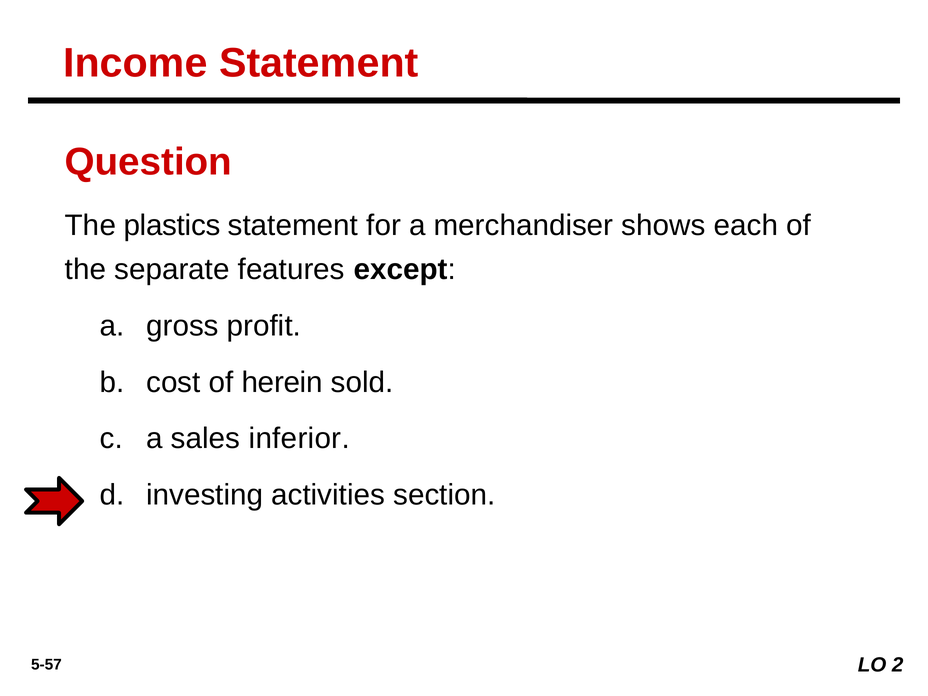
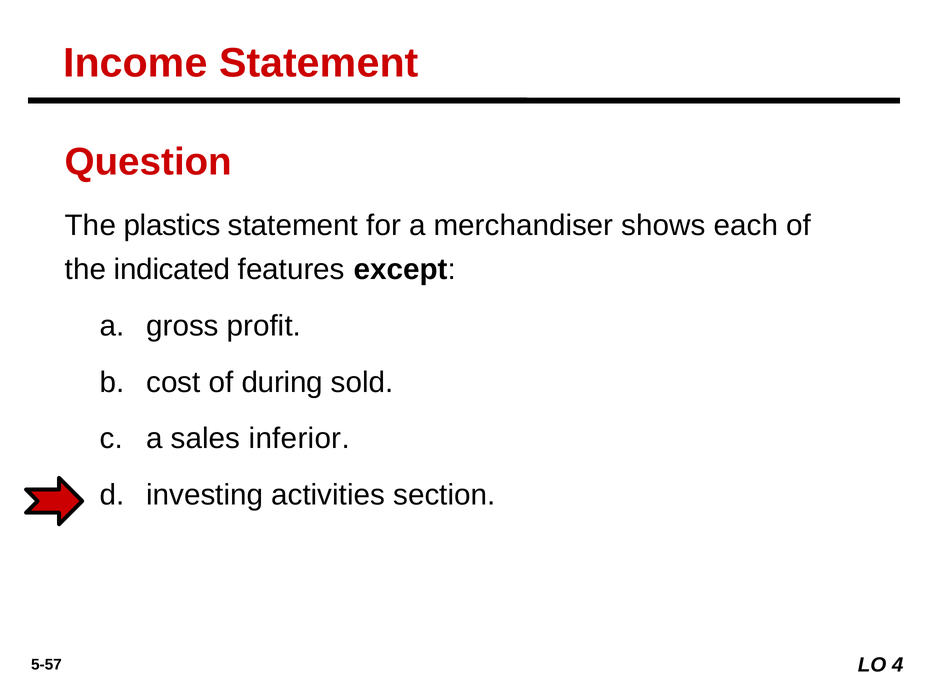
separate: separate -> indicated
herein: herein -> during
2: 2 -> 4
